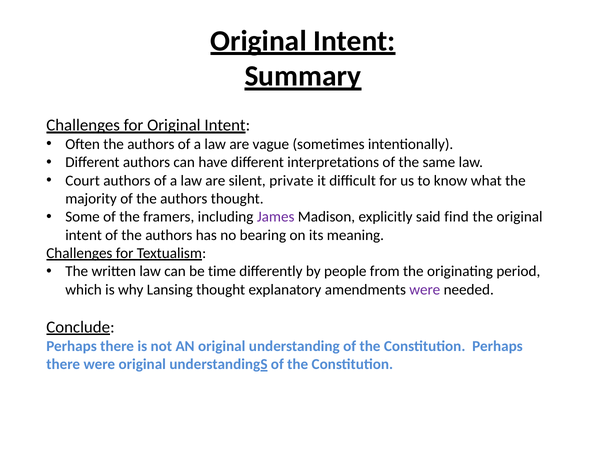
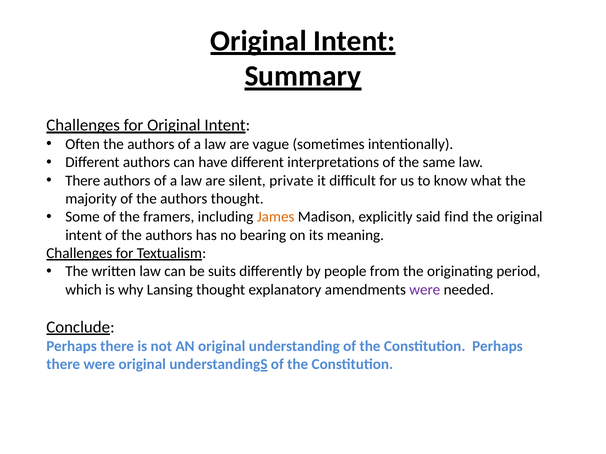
Court at (83, 181): Court -> There
James colour: purple -> orange
time: time -> suits
